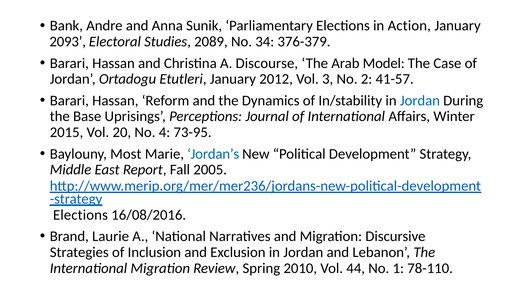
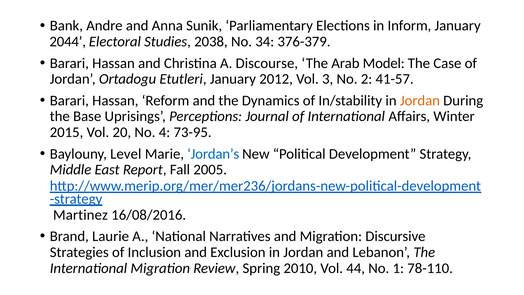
Action: Action -> Inform
2093: 2093 -> 2044
2089: 2089 -> 2038
Jordan at (420, 100) colour: blue -> orange
Most: Most -> Level
Elections at (80, 215): Elections -> Martinez
